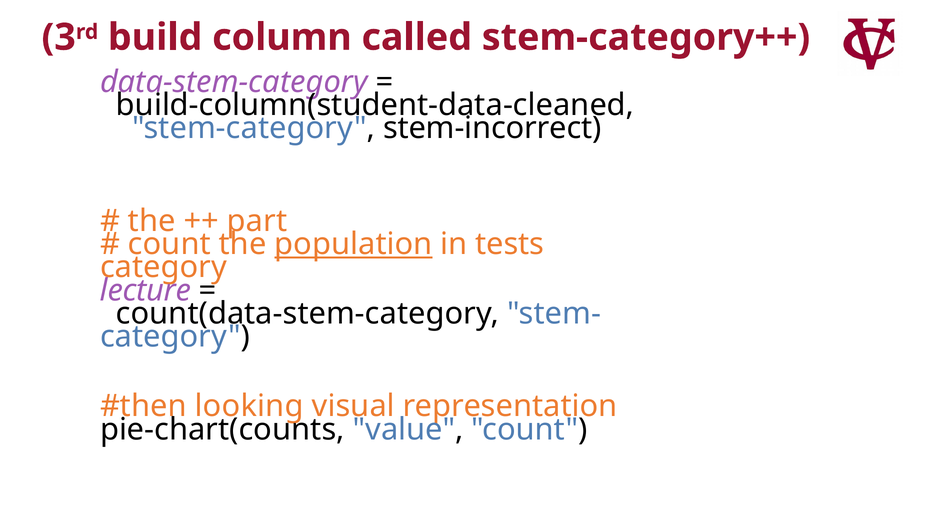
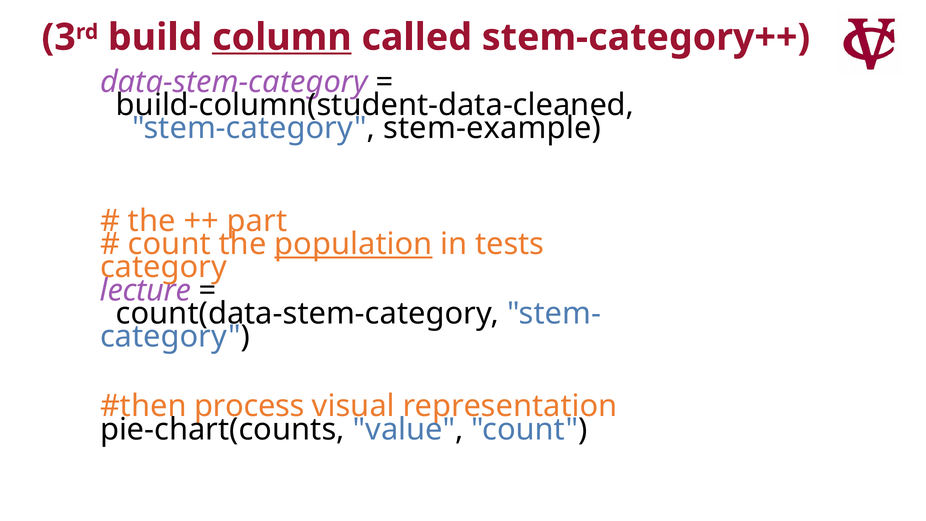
column underline: none -> present
stem-incorrect: stem-incorrect -> stem-example
looking: looking -> process
